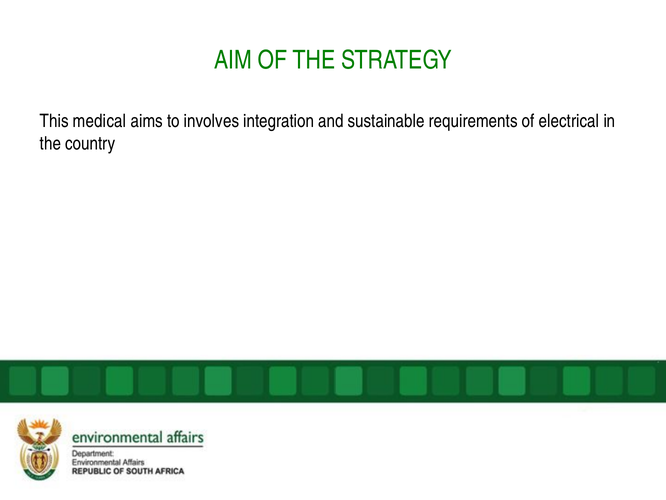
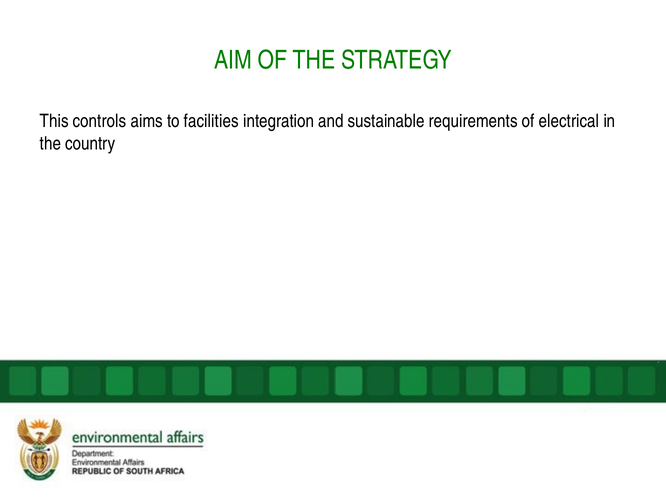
medical: medical -> controls
involves: involves -> facilities
